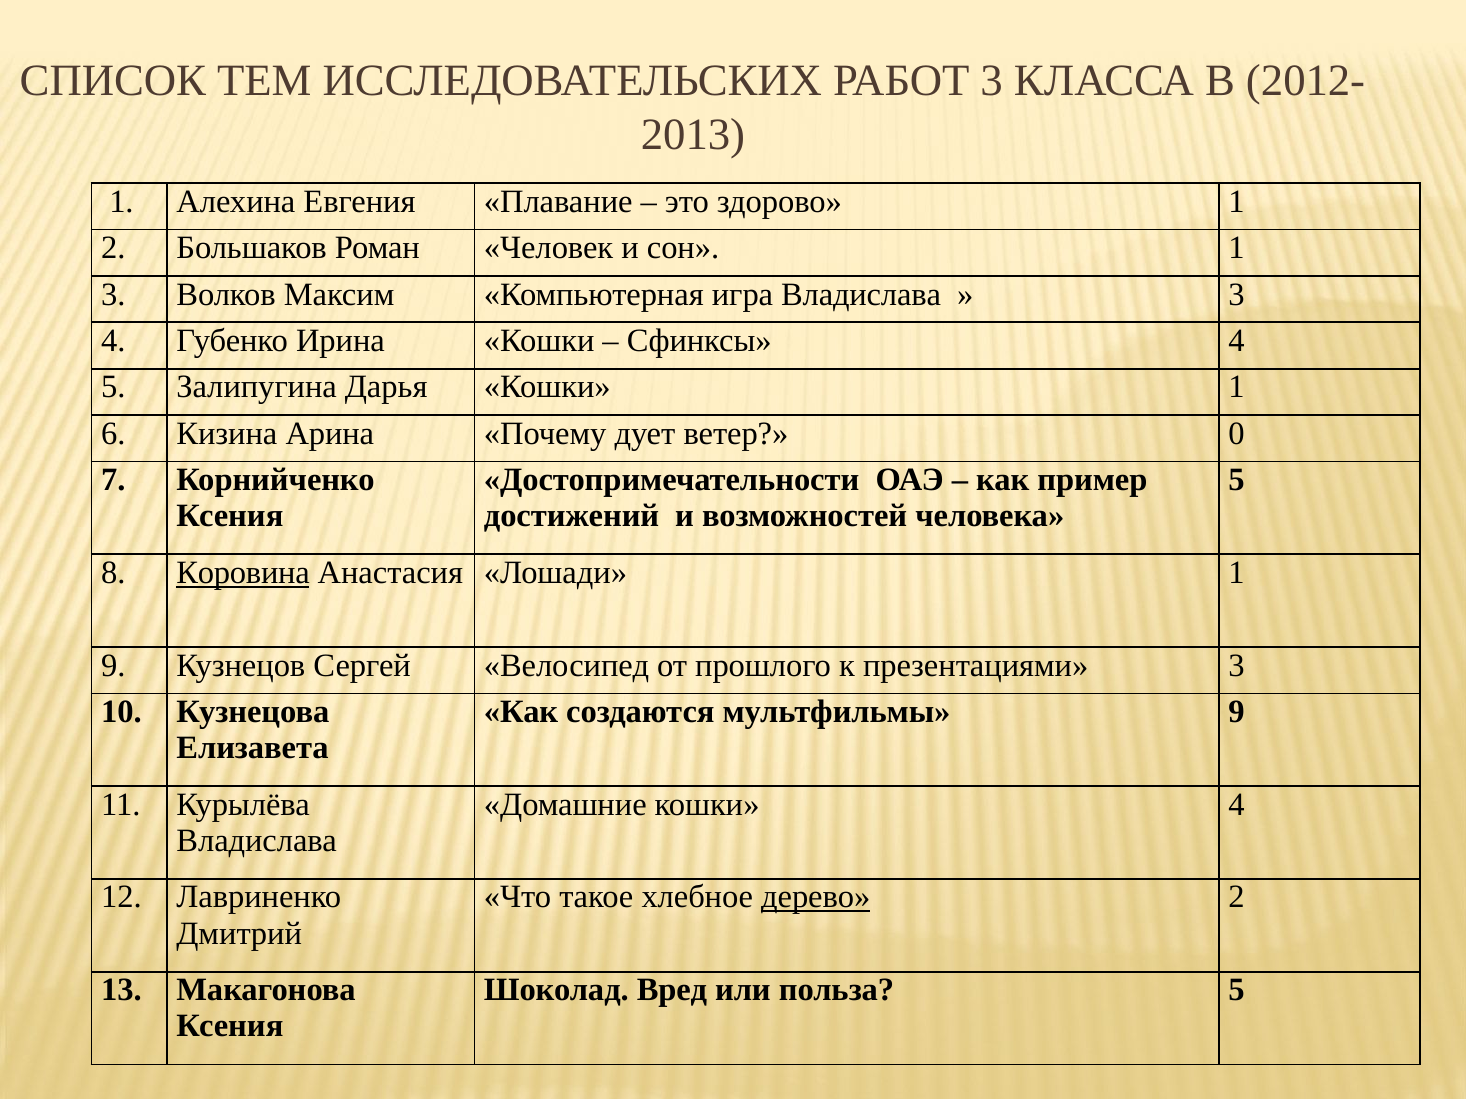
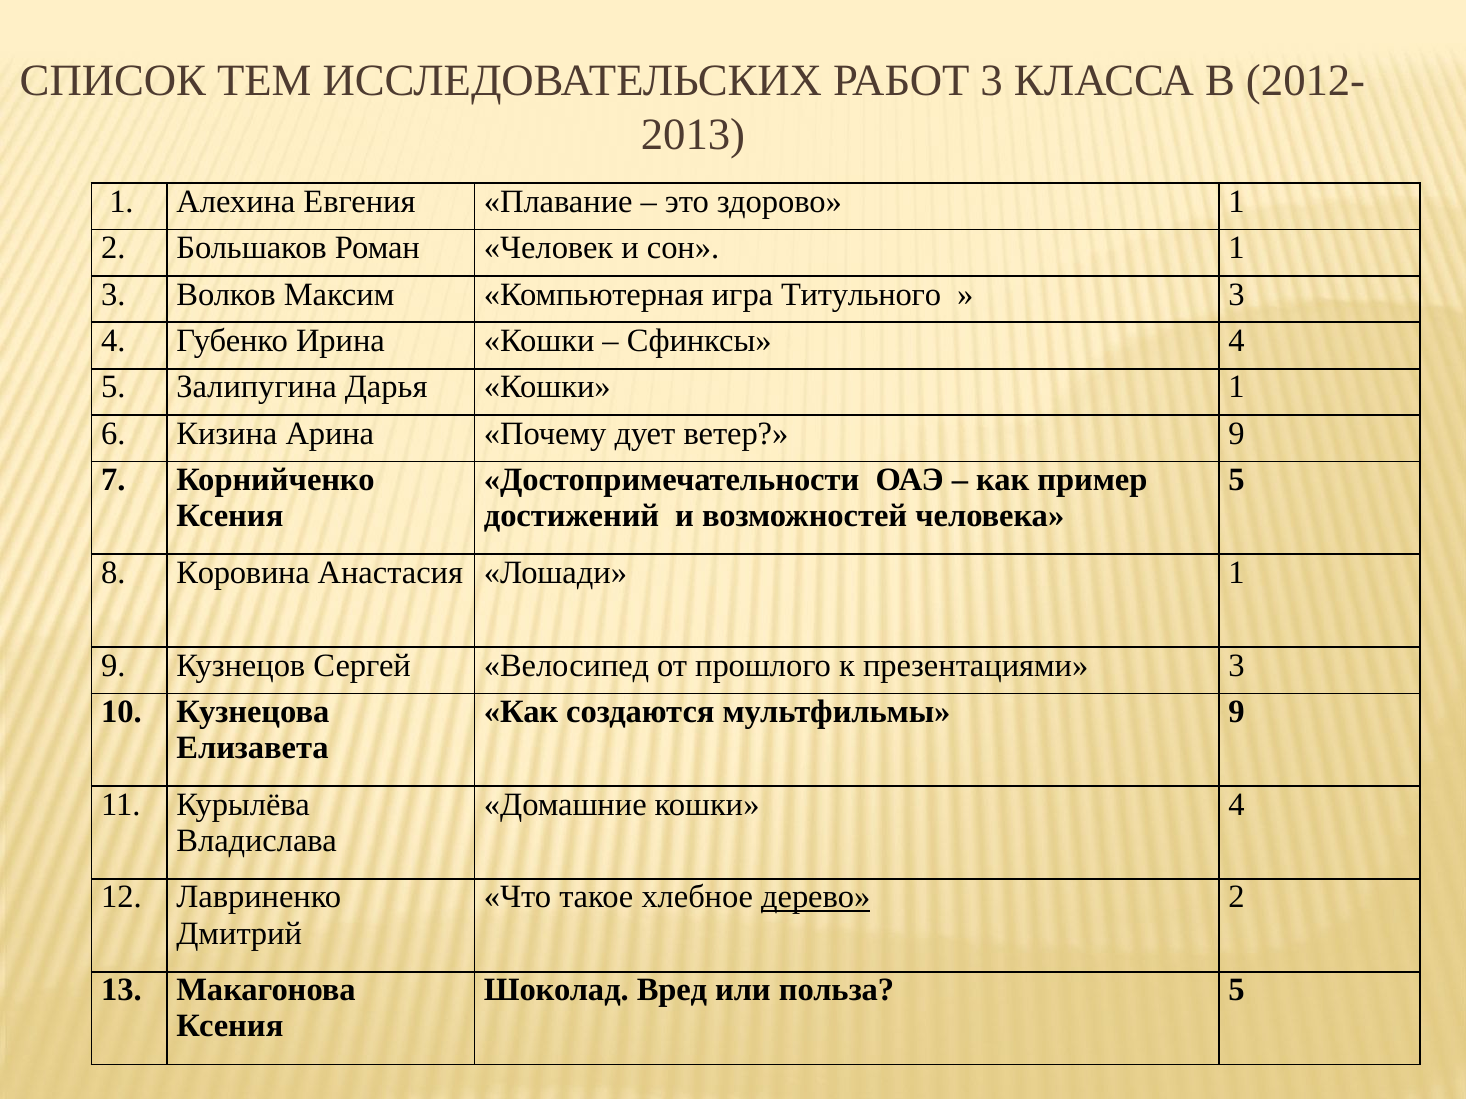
игра Владислава: Владислава -> Титульного
ветер 0: 0 -> 9
Коровина underline: present -> none
